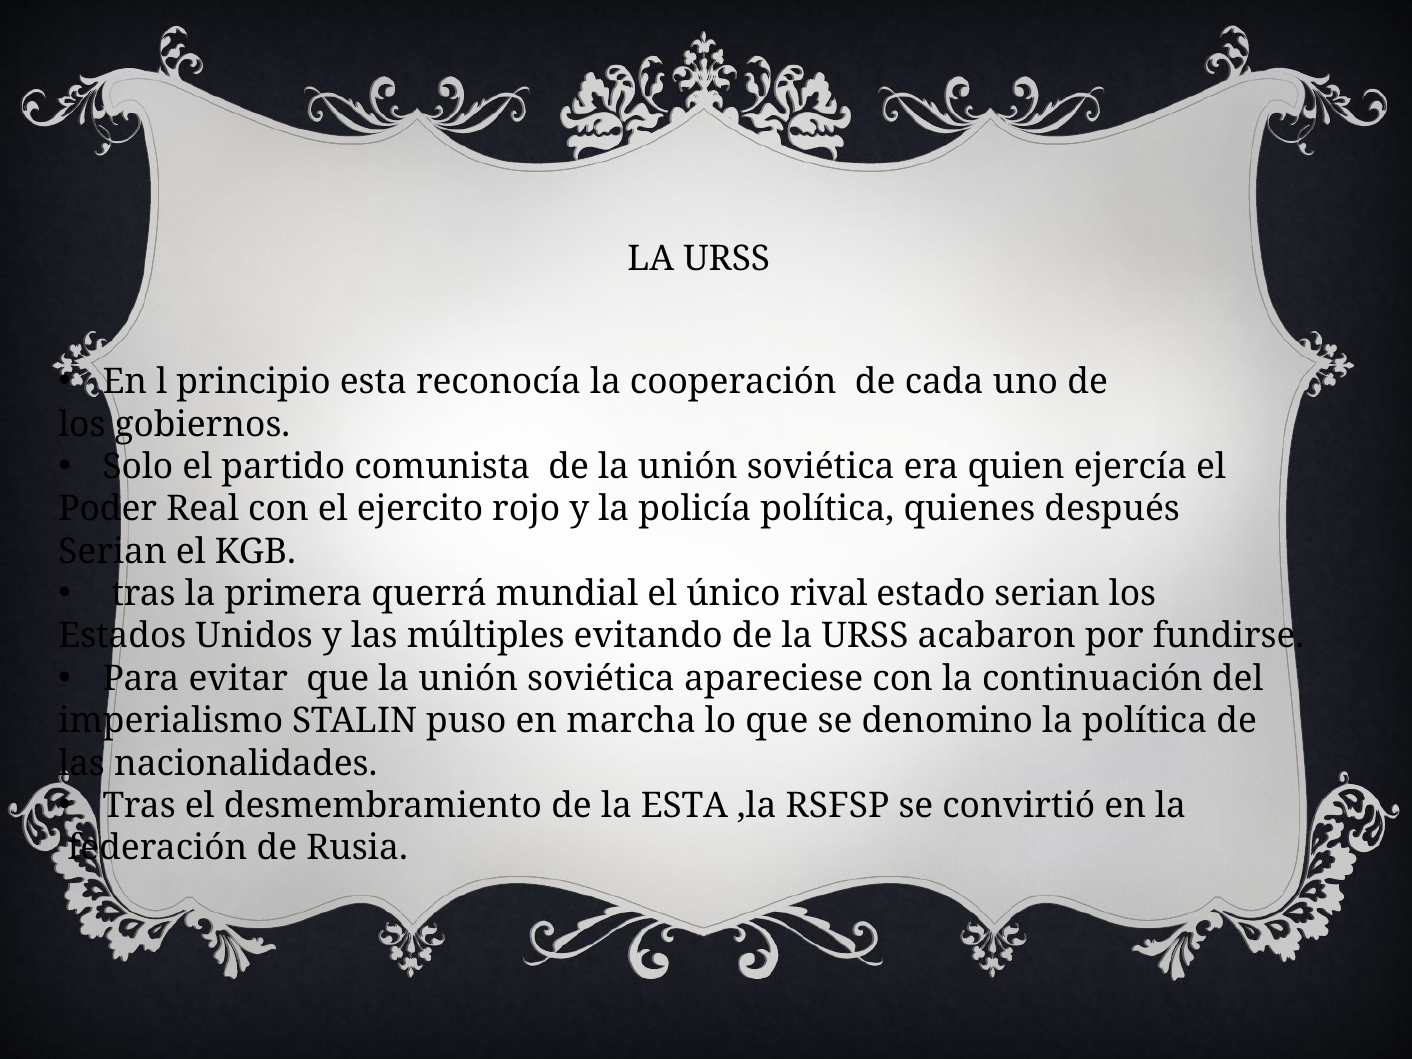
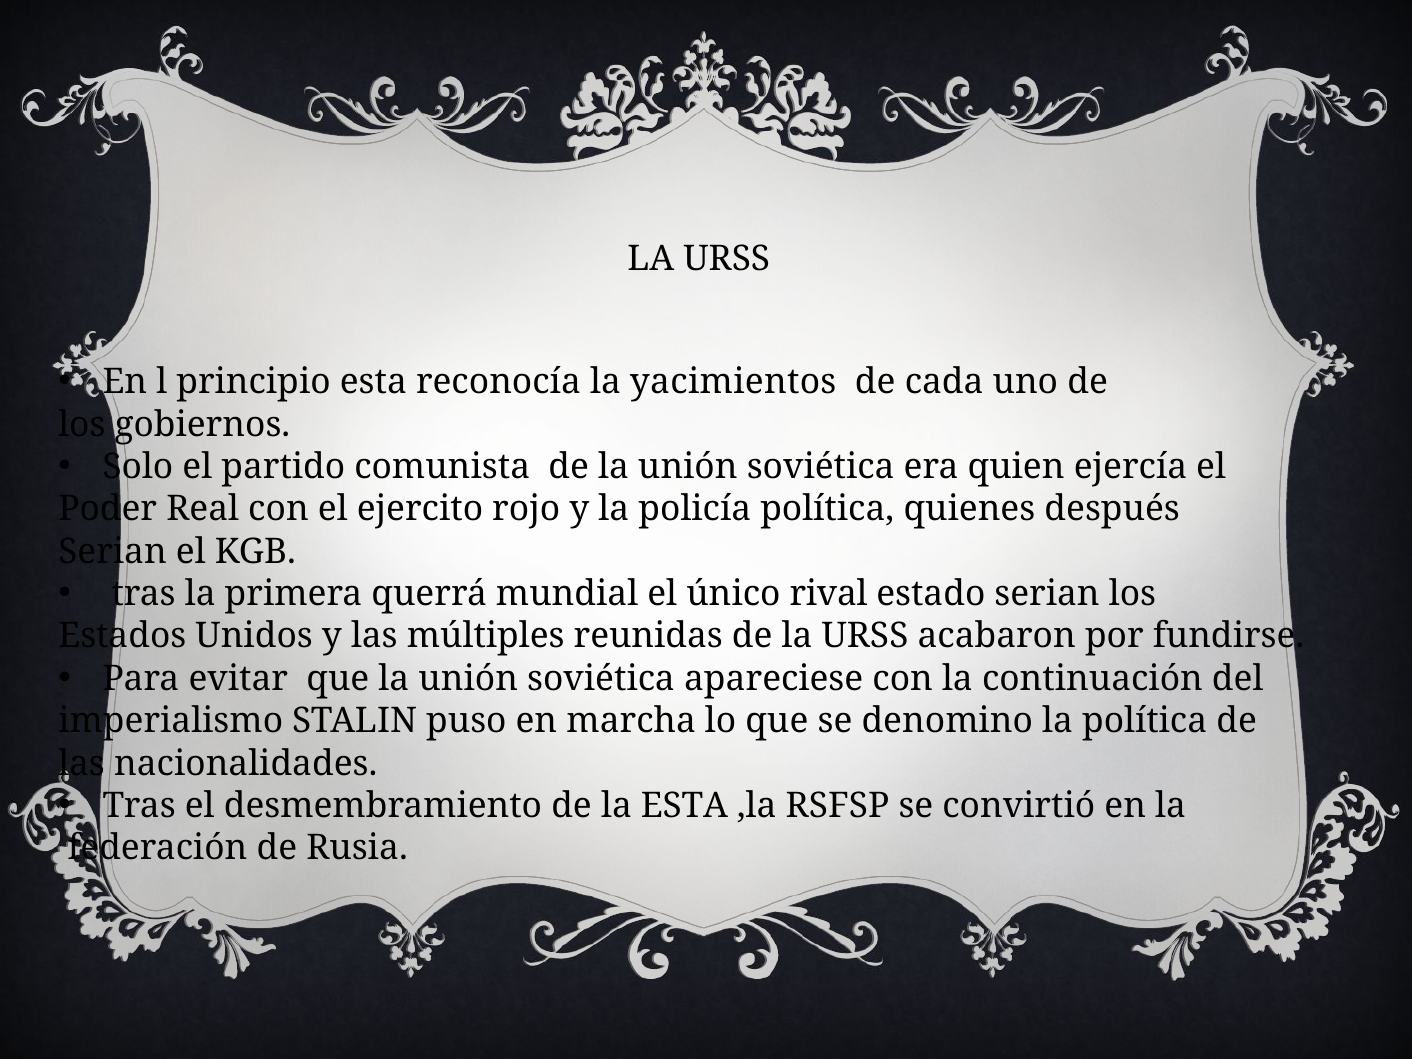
cooperación: cooperación -> yacimientos
evitando: evitando -> reunidas
